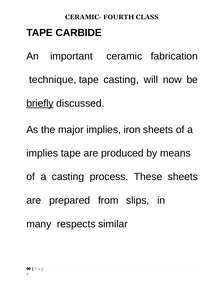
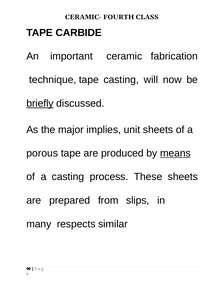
iron: iron -> unit
implies at (42, 153): implies -> porous
means underline: none -> present
